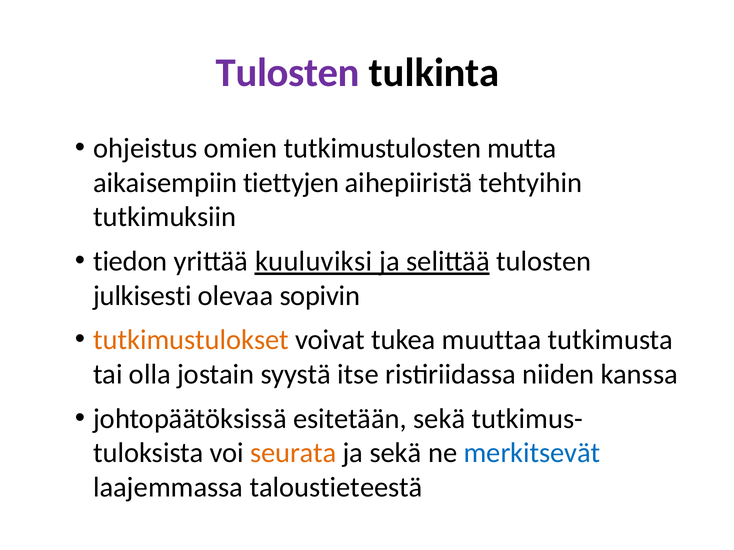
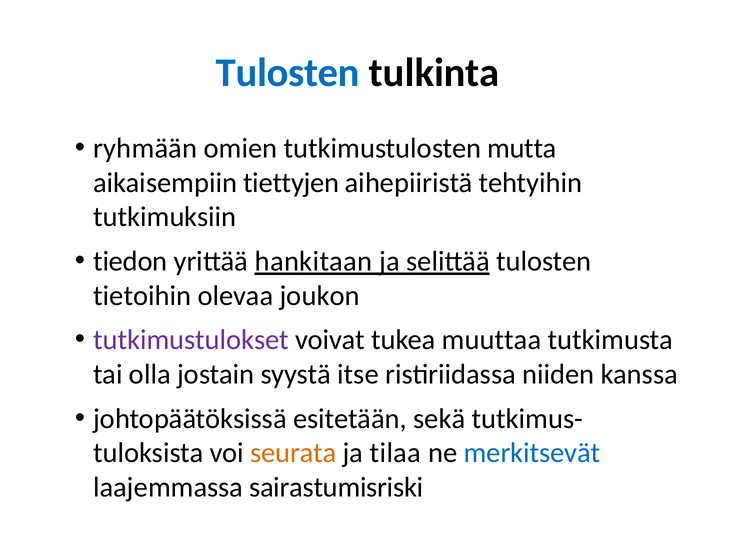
Tulosten at (288, 73) colour: purple -> blue
ohjeistus: ohjeistus -> ryhmään
kuuluviksi: kuuluviksi -> hankitaan
julkisesti: julkisesti -> tietoihin
sopivin: sopivin -> joukon
tutkimustulokset colour: orange -> purple
ja sekä: sekä -> tilaa
taloustieteestä: taloustieteestä -> sairastumisriski
